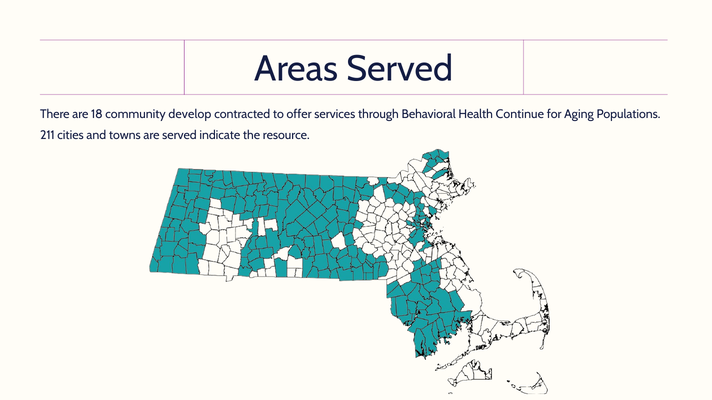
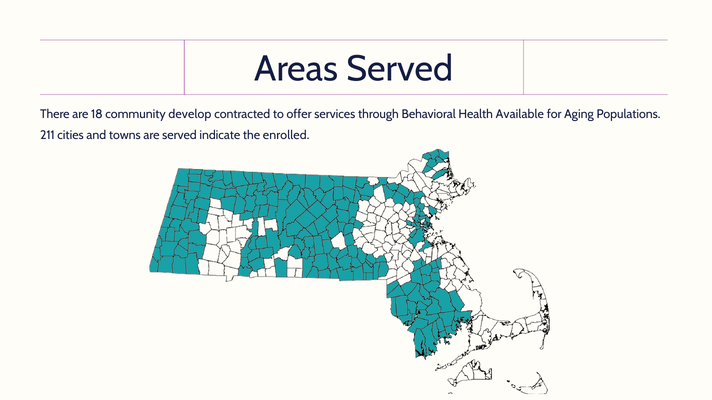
Continue: Continue -> Available
resource: resource -> enrolled
